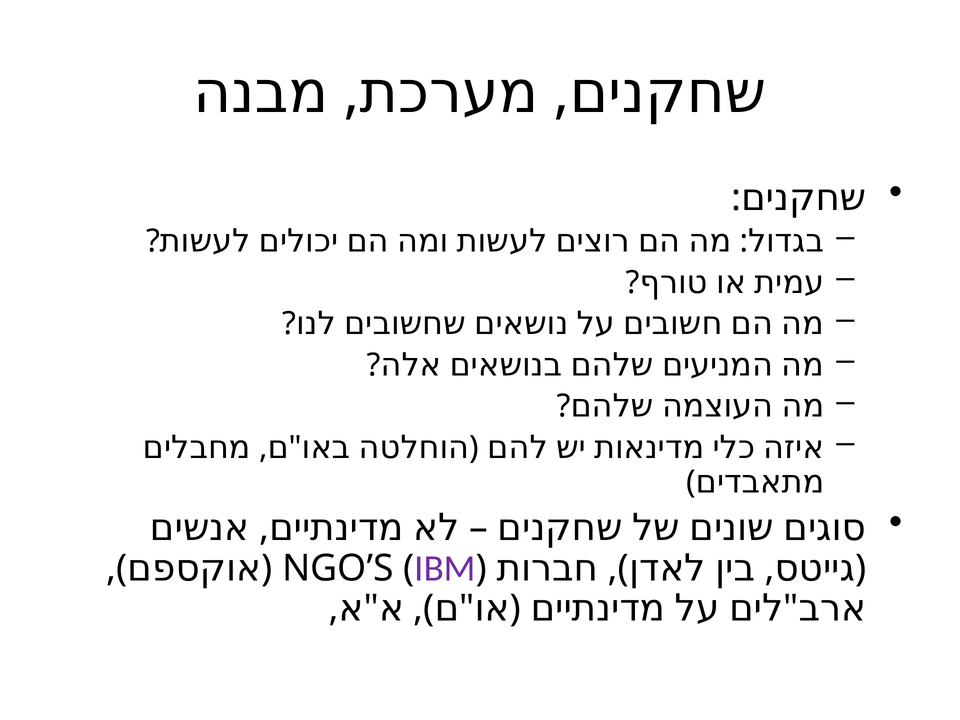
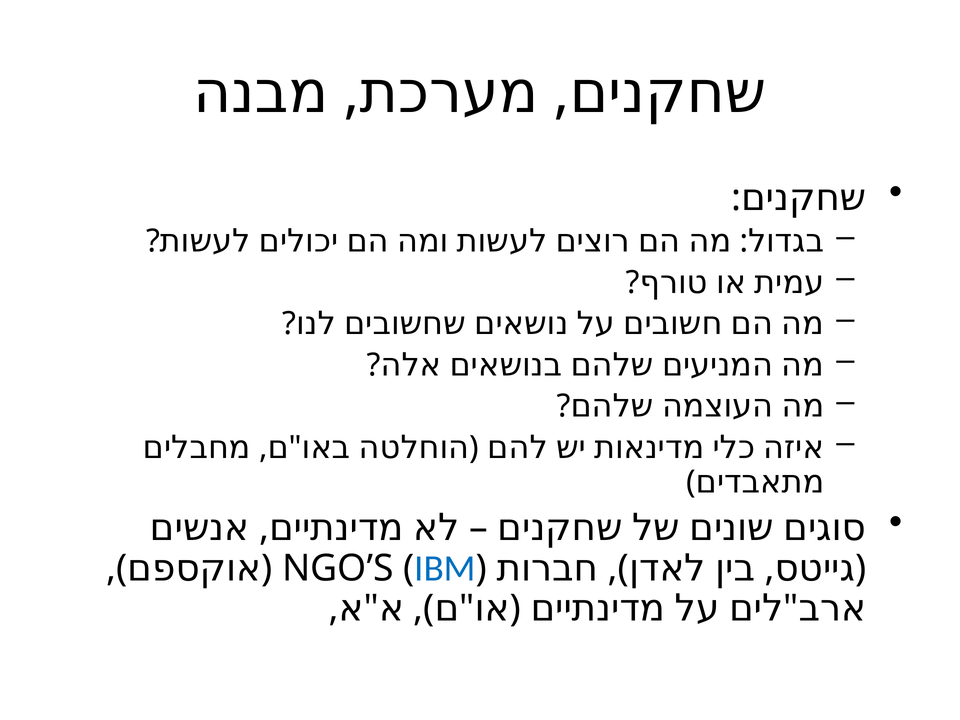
IBM colour: purple -> blue
